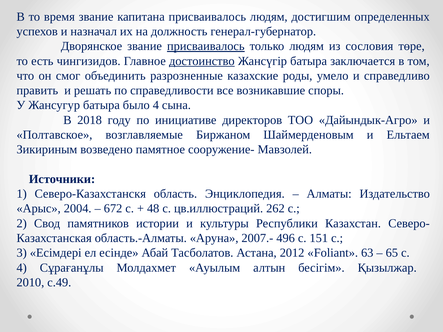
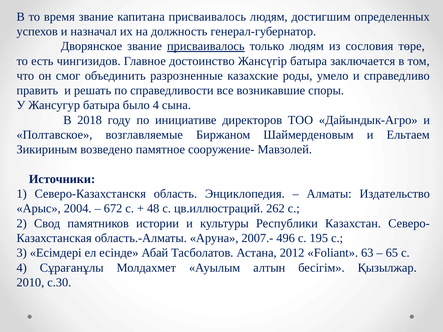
достоинство underline: present -> none
151: 151 -> 195
с.49: с.49 -> с.30
